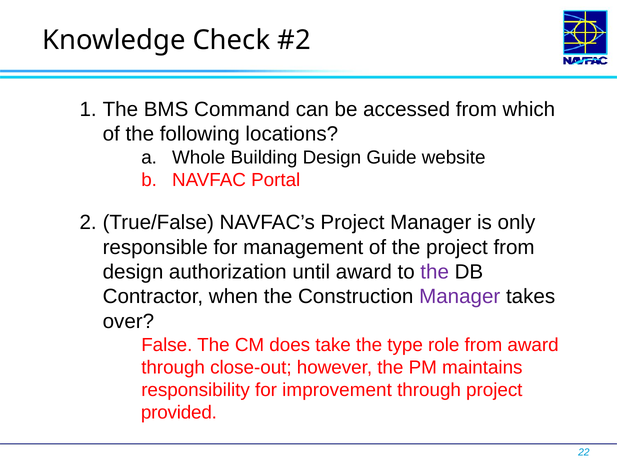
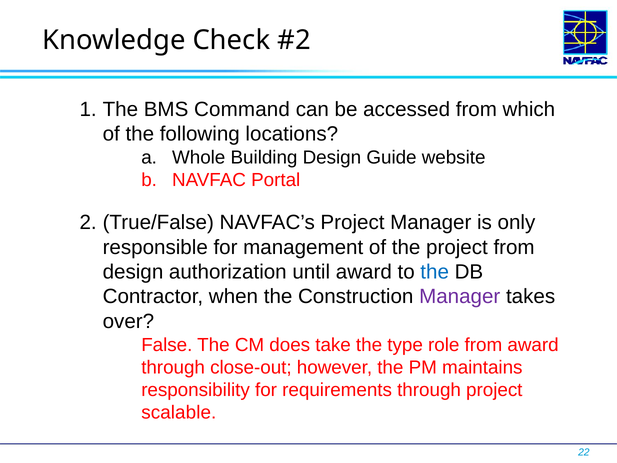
the at (435, 272) colour: purple -> blue
improvement: improvement -> requirements
provided: provided -> scalable
